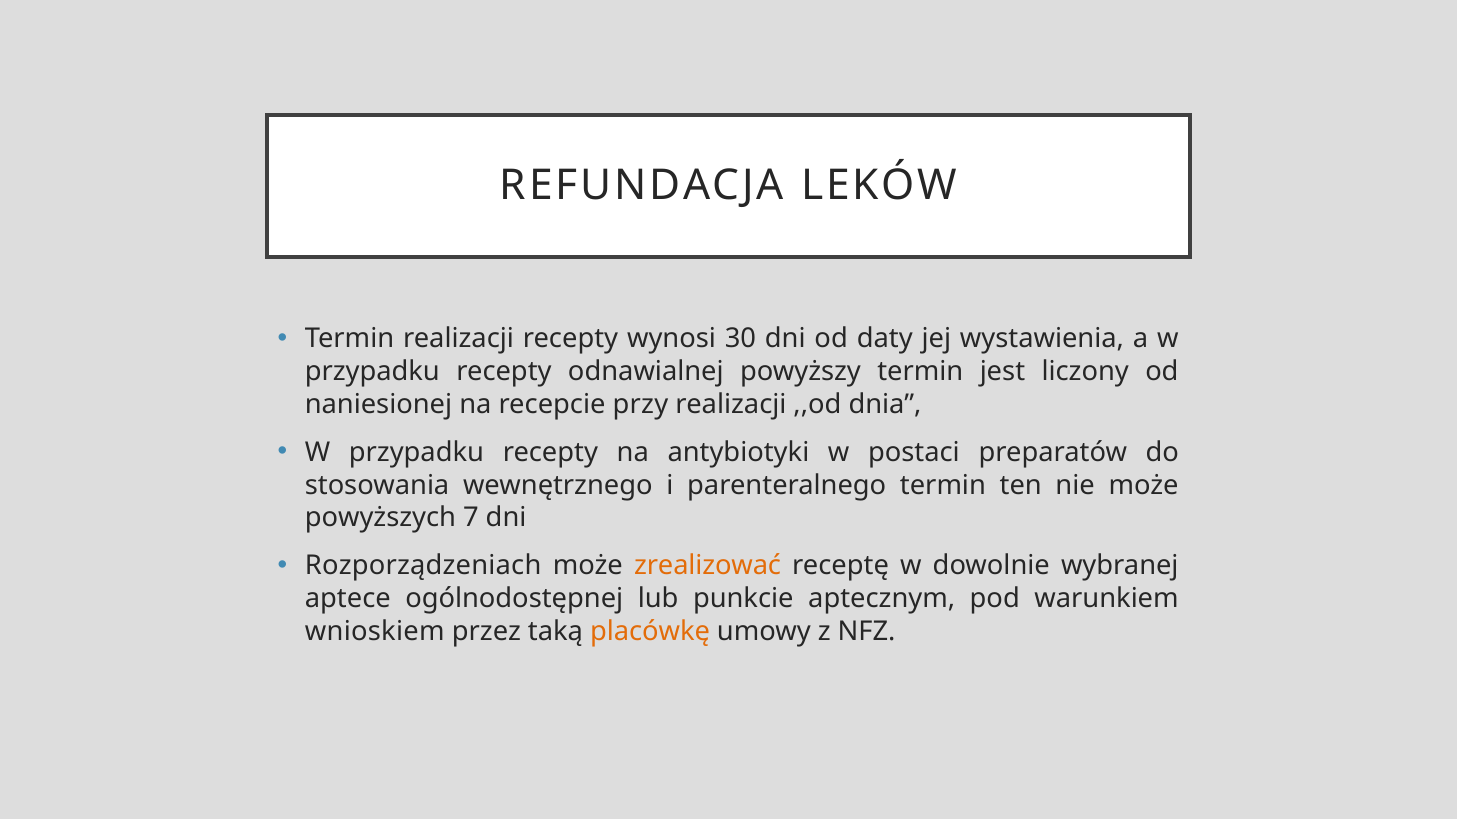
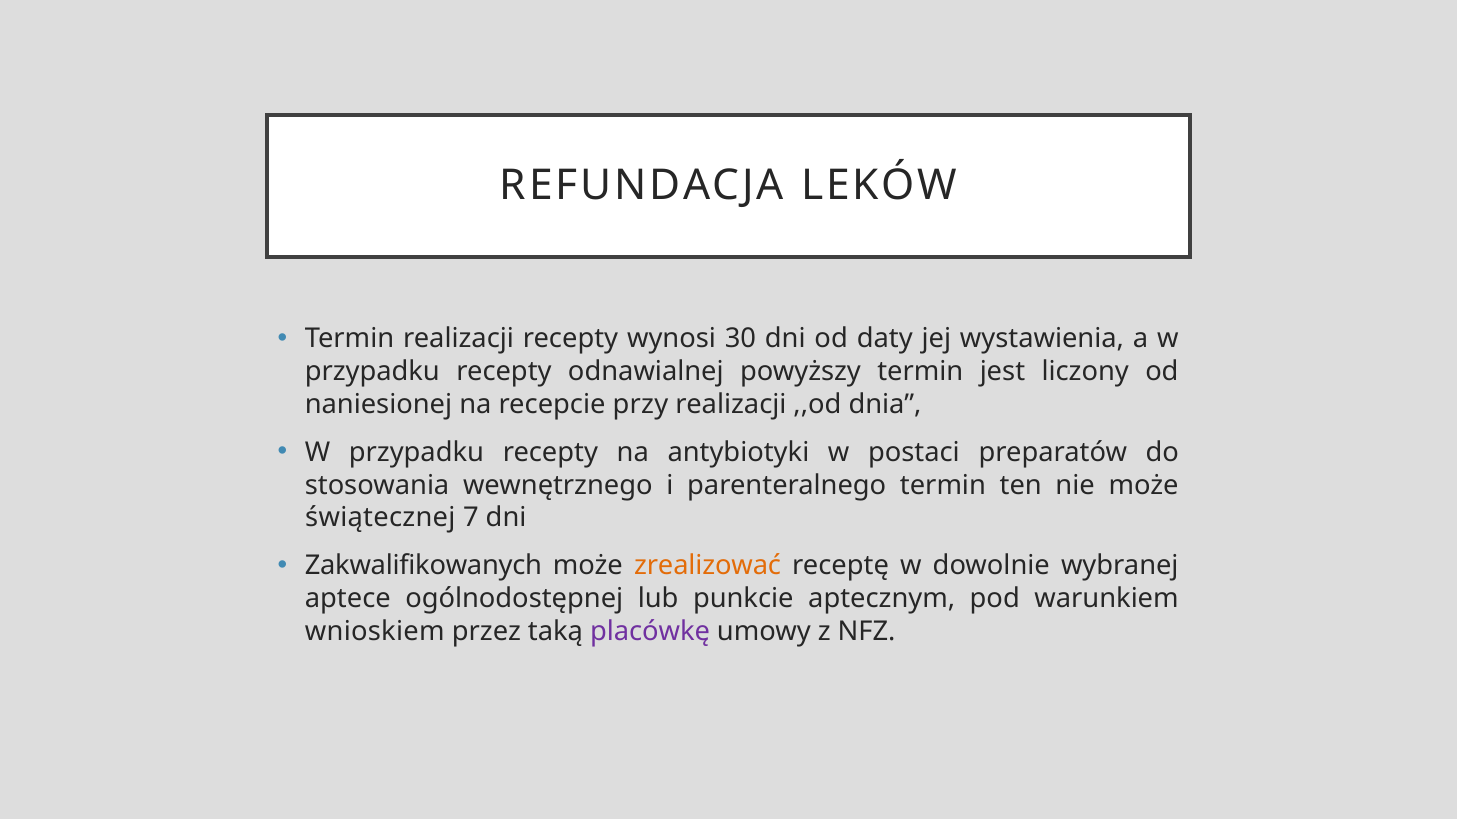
powyższych: powyższych -> świątecznej
Rozporządzeniach: Rozporządzeniach -> Zakwalifikowanych
placówkę colour: orange -> purple
